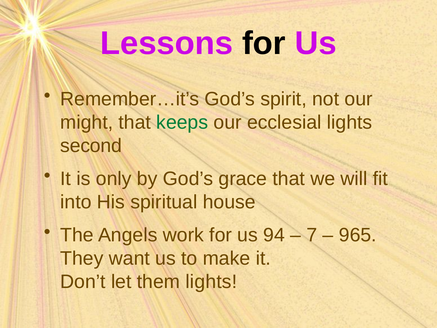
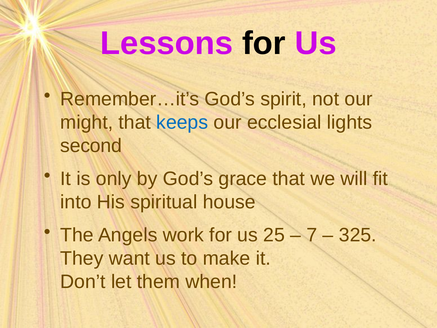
keeps colour: green -> blue
94: 94 -> 25
965: 965 -> 325
them lights: lights -> when
